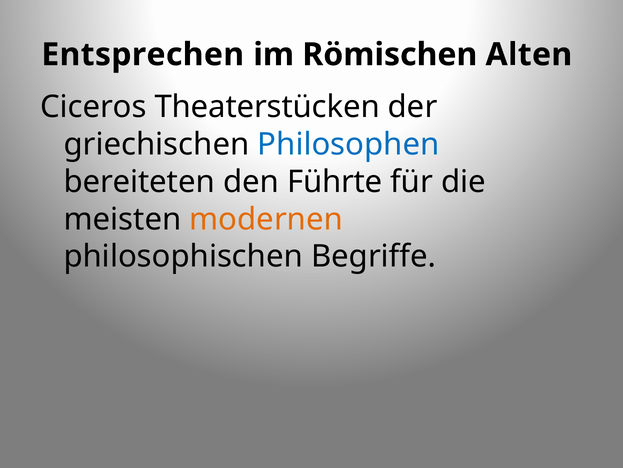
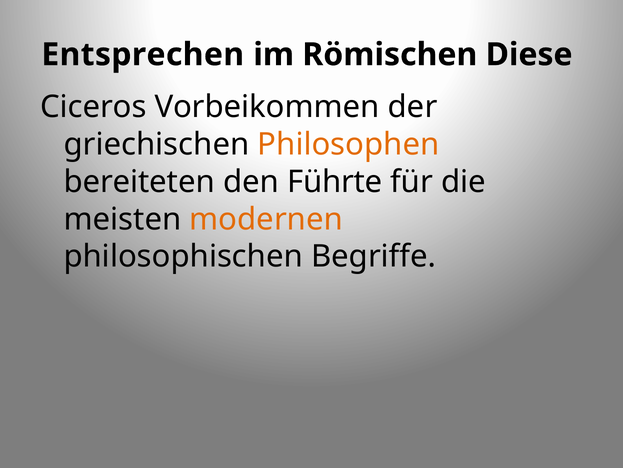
Alten: Alten -> Diese
Theaterstücken: Theaterstücken -> Vorbeikommen
Philosophen colour: blue -> orange
